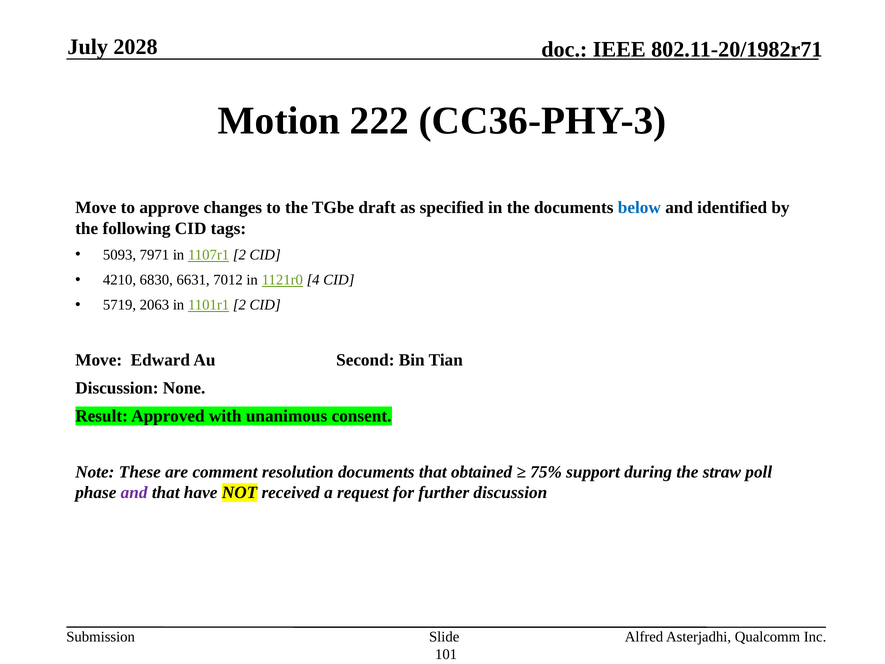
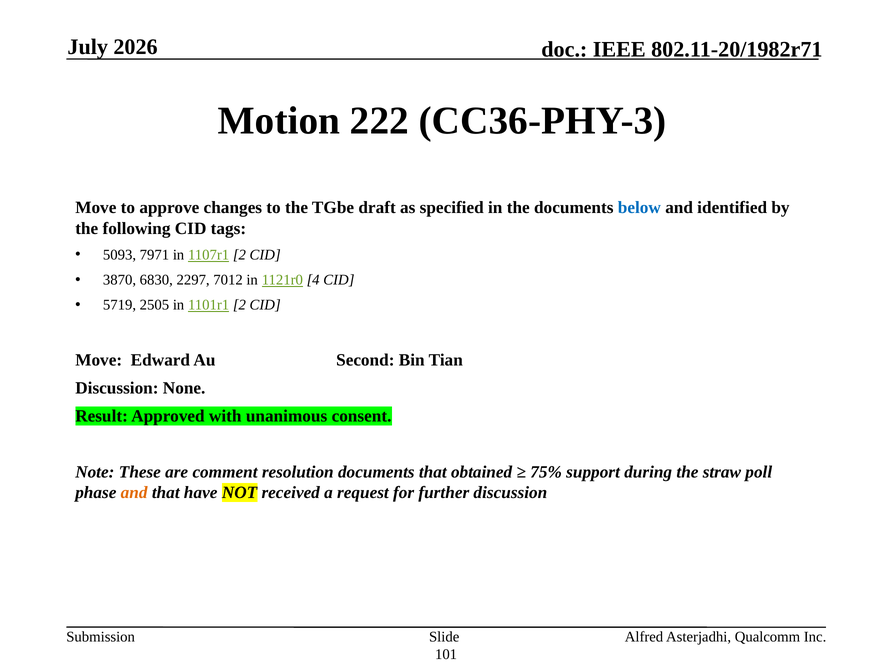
2028: 2028 -> 2026
4210: 4210 -> 3870
6631: 6631 -> 2297
2063: 2063 -> 2505
and at (134, 493) colour: purple -> orange
